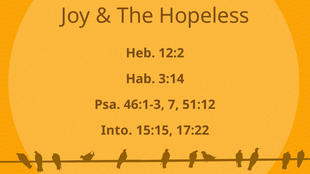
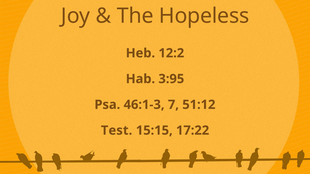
3:14: 3:14 -> 3:95
Into: Into -> Test
